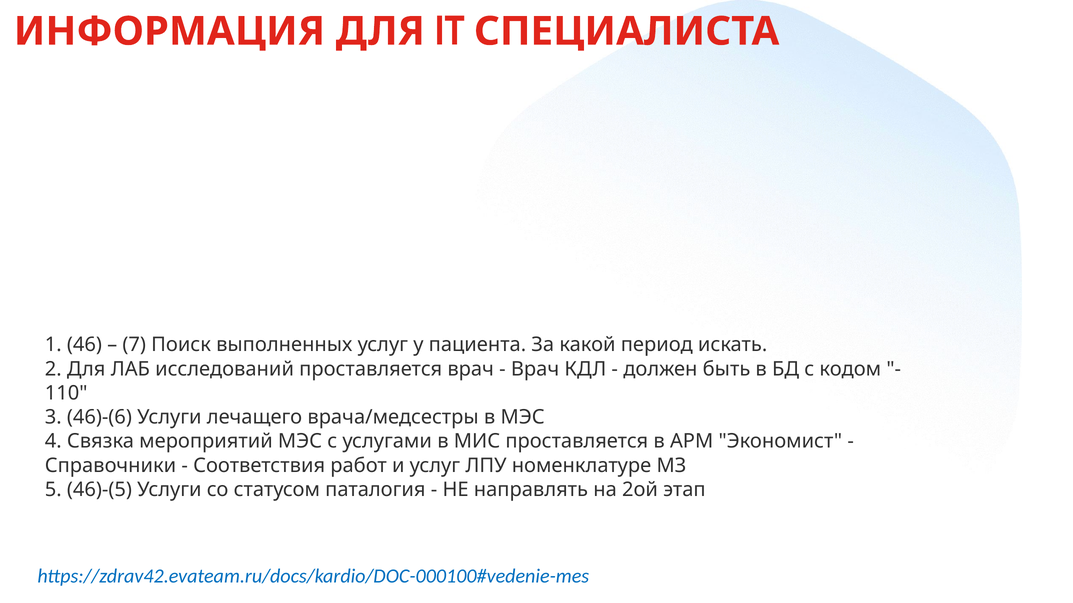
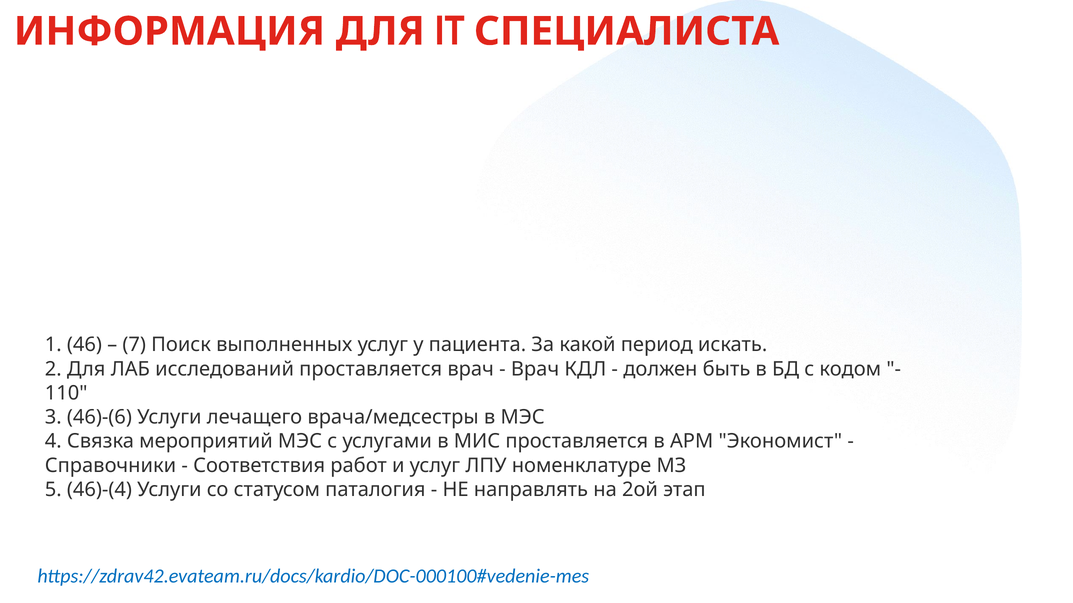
46)-(5: 46)-(5 -> 46)-(4
